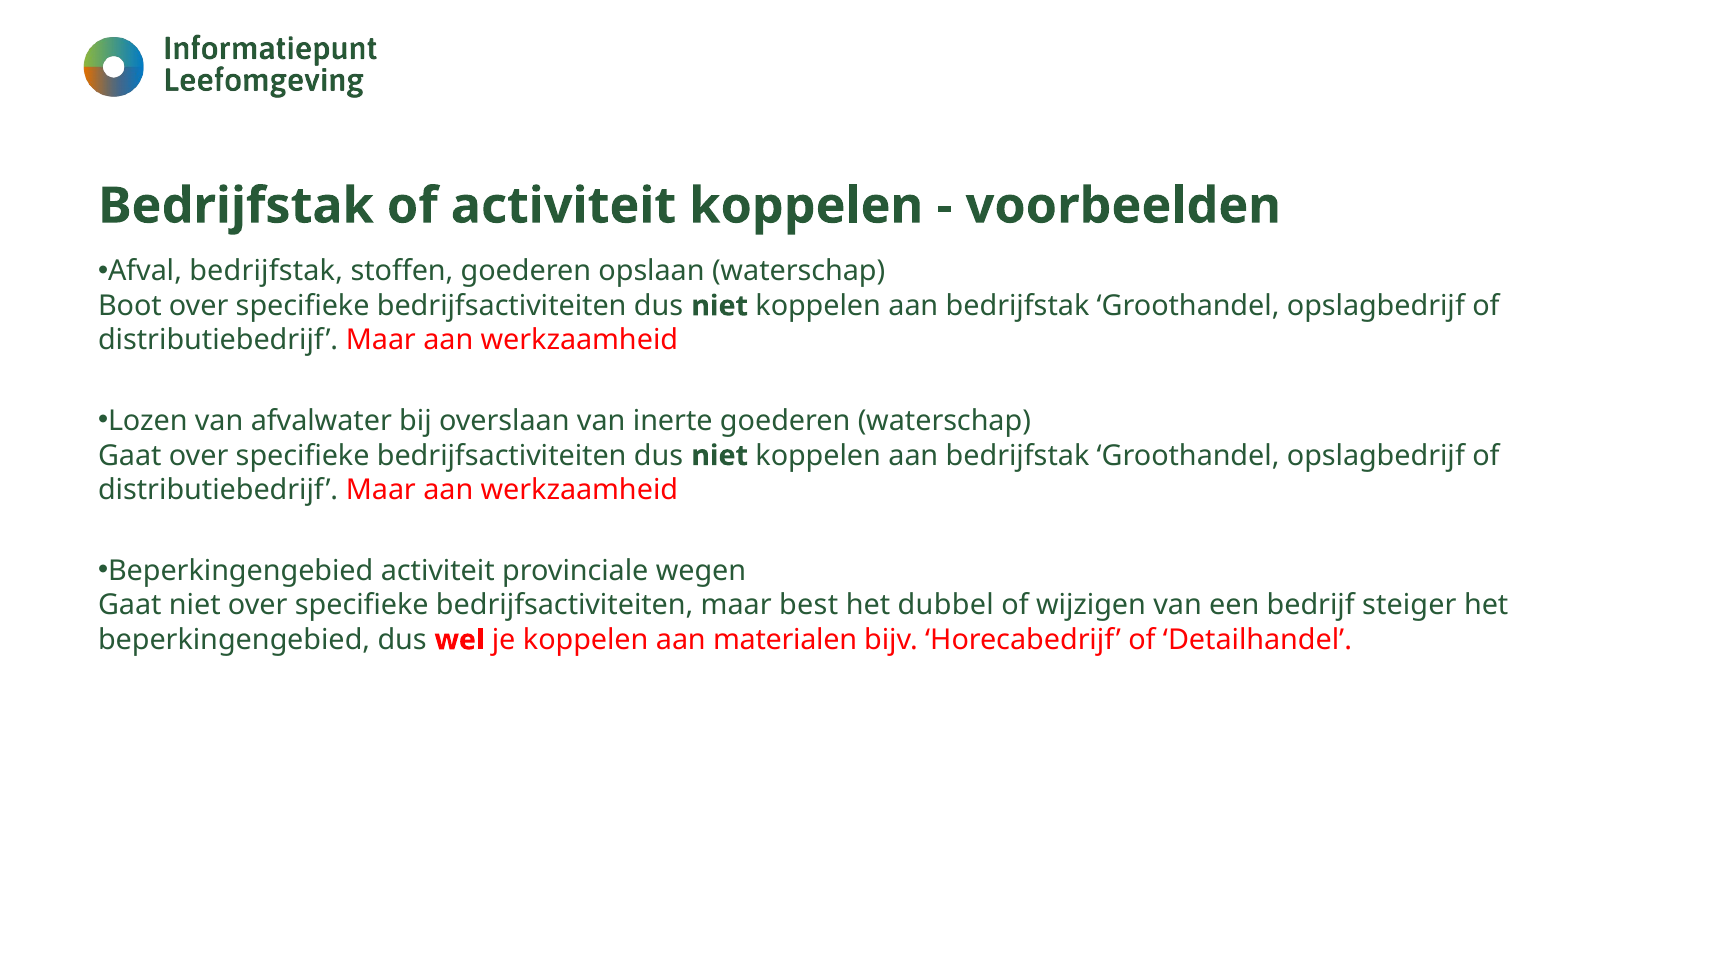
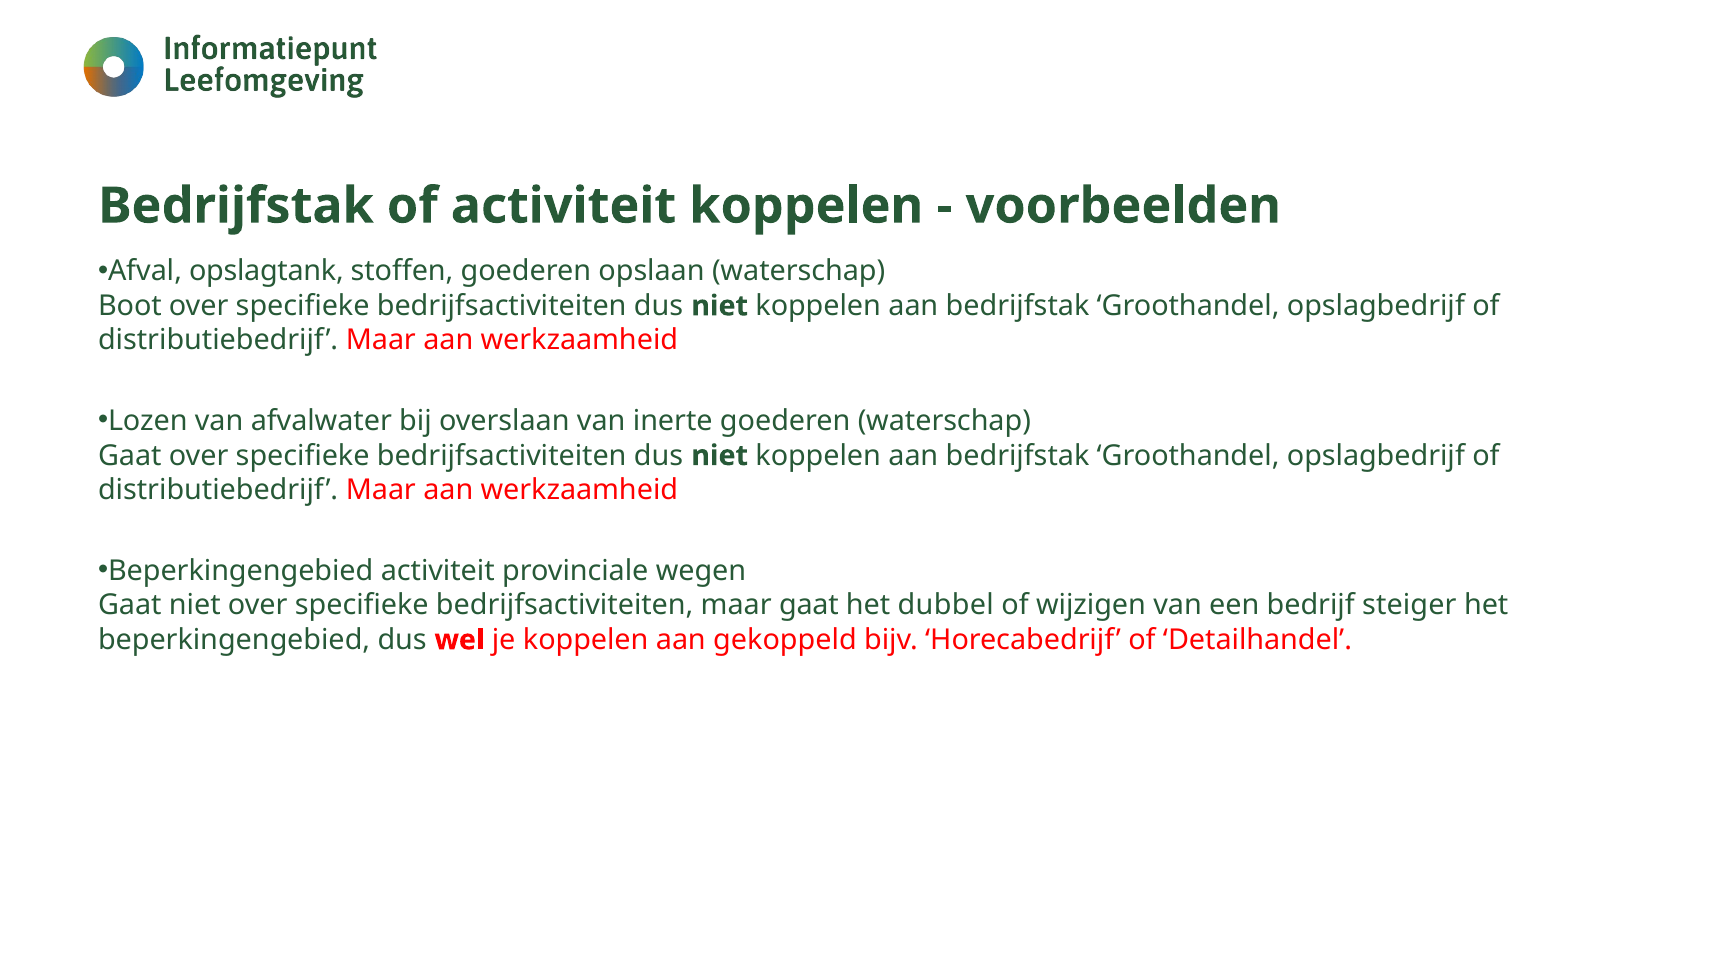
Afval bedrijfstak: bedrijfstak -> opslagtank
maar best: best -> gaat
materialen: materialen -> gekoppeld
